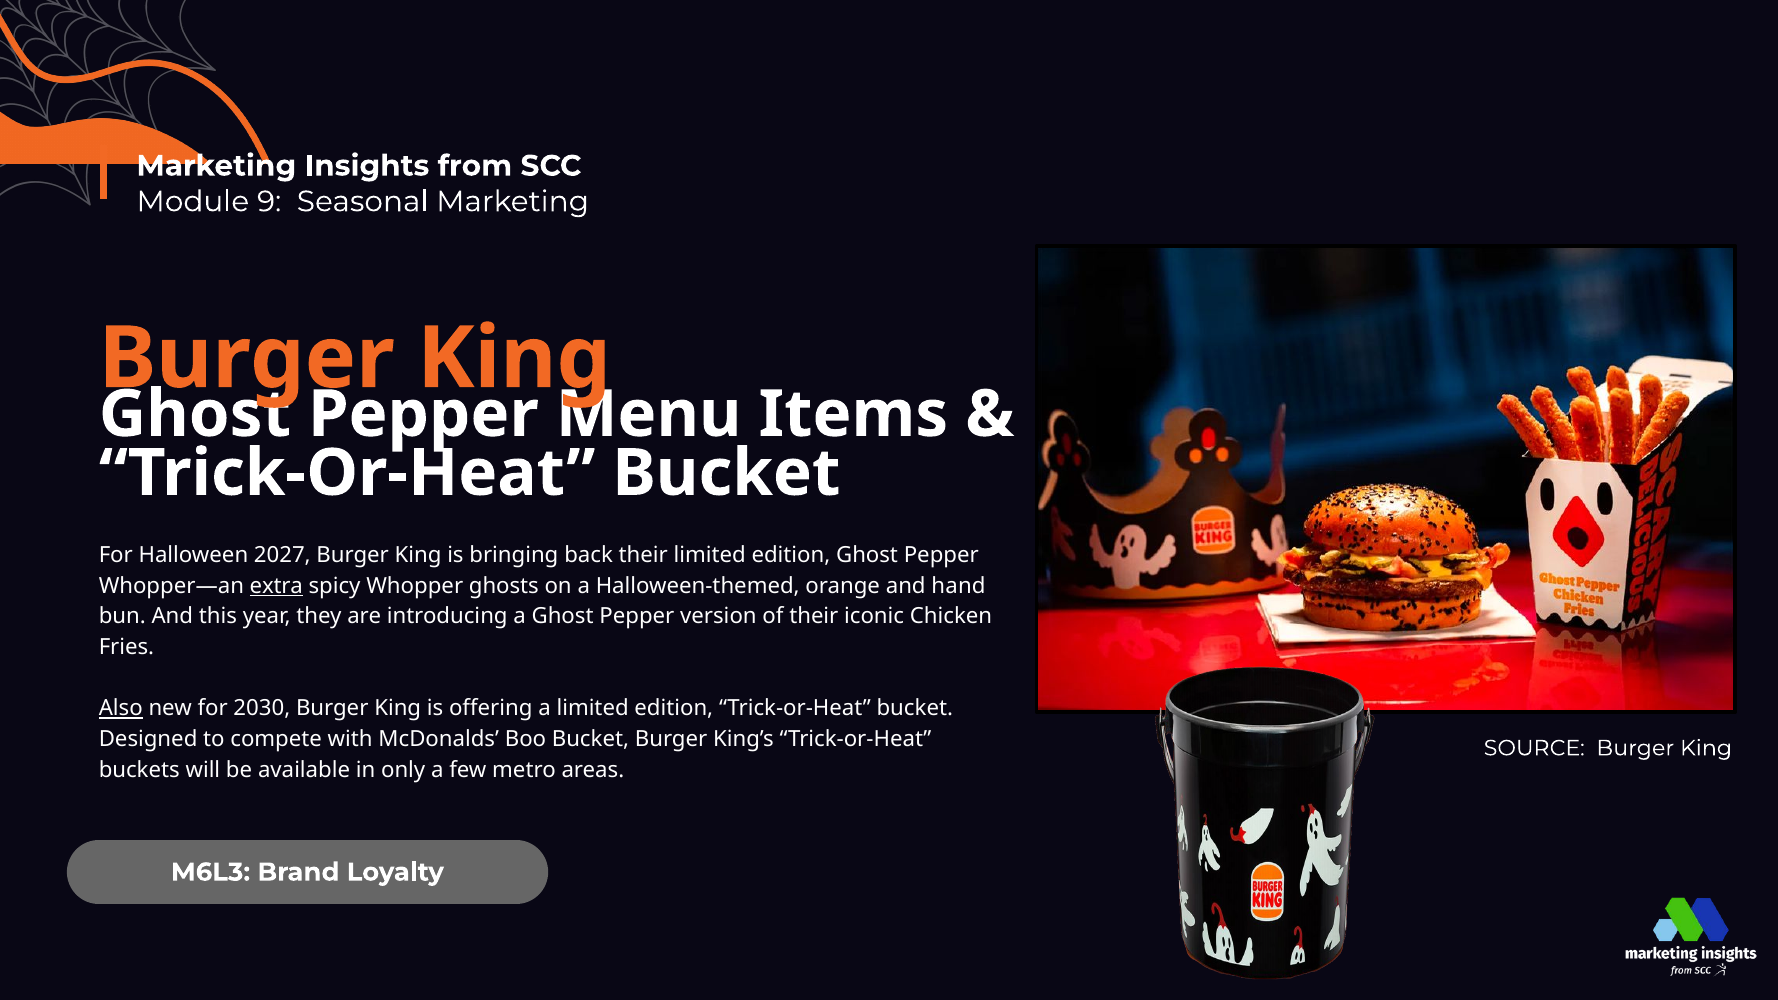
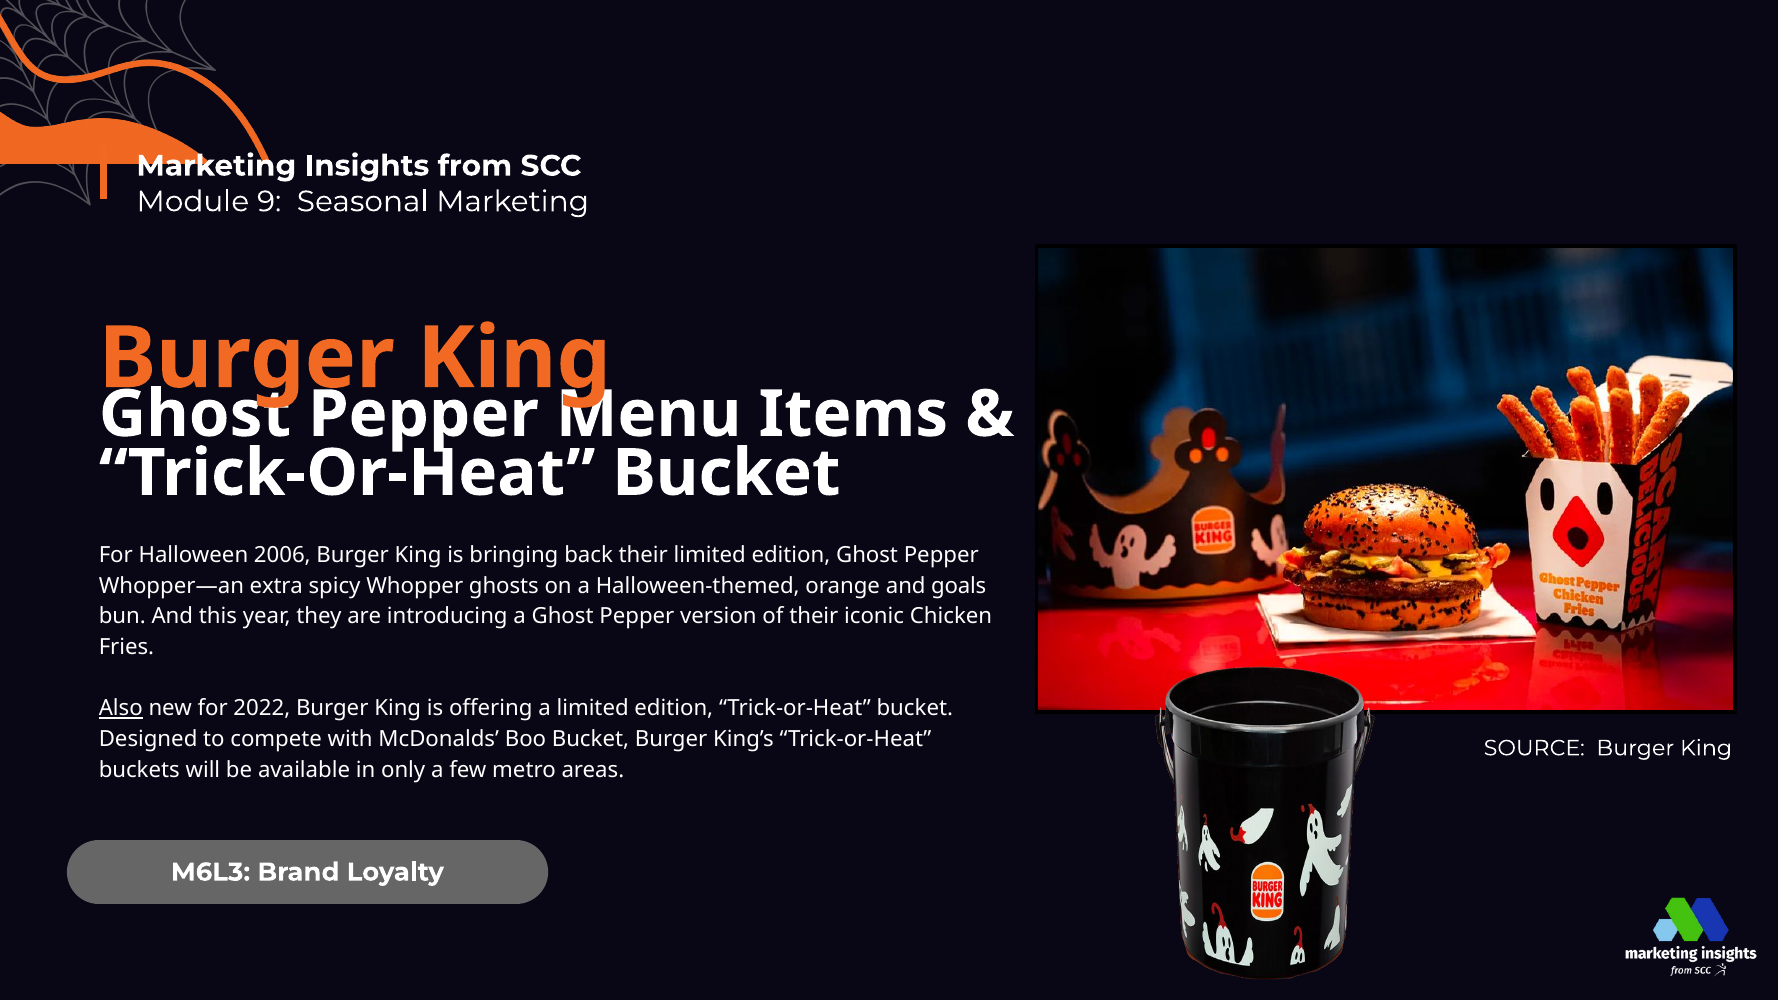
2027: 2027 -> 2006
extra underline: present -> none
hand: hand -> goals
2030: 2030 -> 2022
